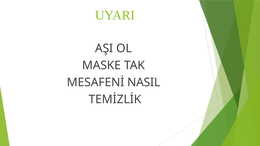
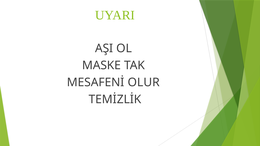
NASIL: NASIL -> OLUR
